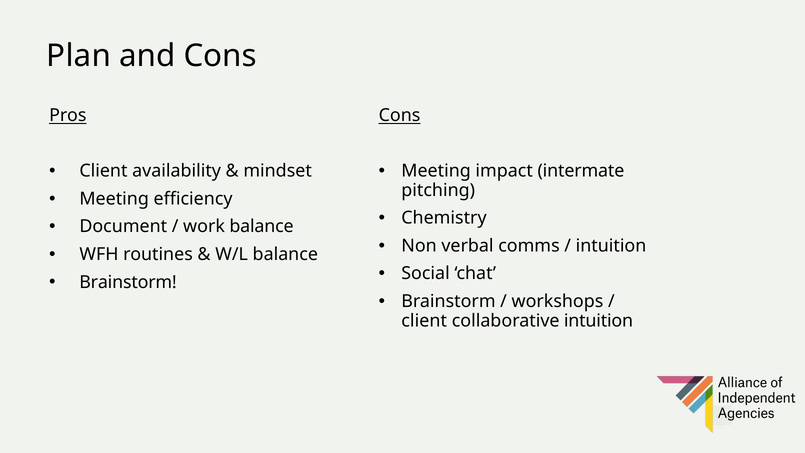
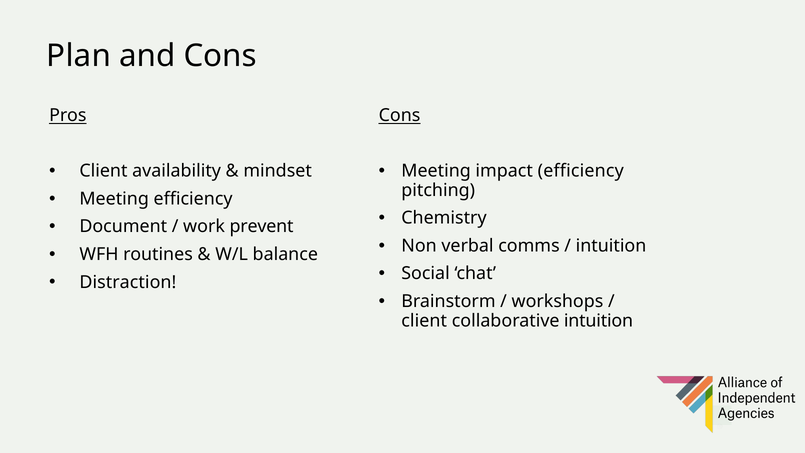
impact intermate: intermate -> efficiency
work balance: balance -> prevent
Brainstorm at (128, 282): Brainstorm -> Distraction
